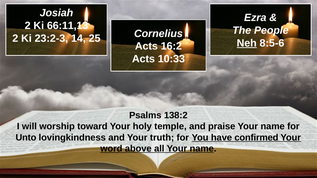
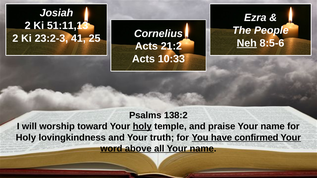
66:11,13: 66:11,13 -> 51:11,13
14: 14 -> 41
16:2: 16:2 -> 21:2
holy at (142, 127) underline: none -> present
Unto at (26, 138): Unto -> Holy
